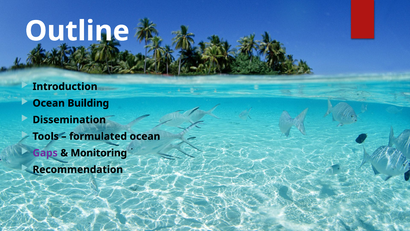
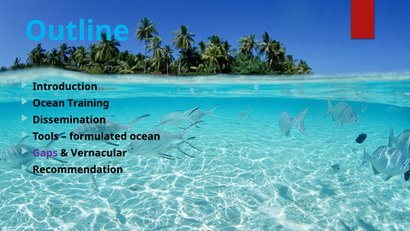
Outline colour: white -> light blue
Building: Building -> Training
Monitoring: Monitoring -> Vernacular
